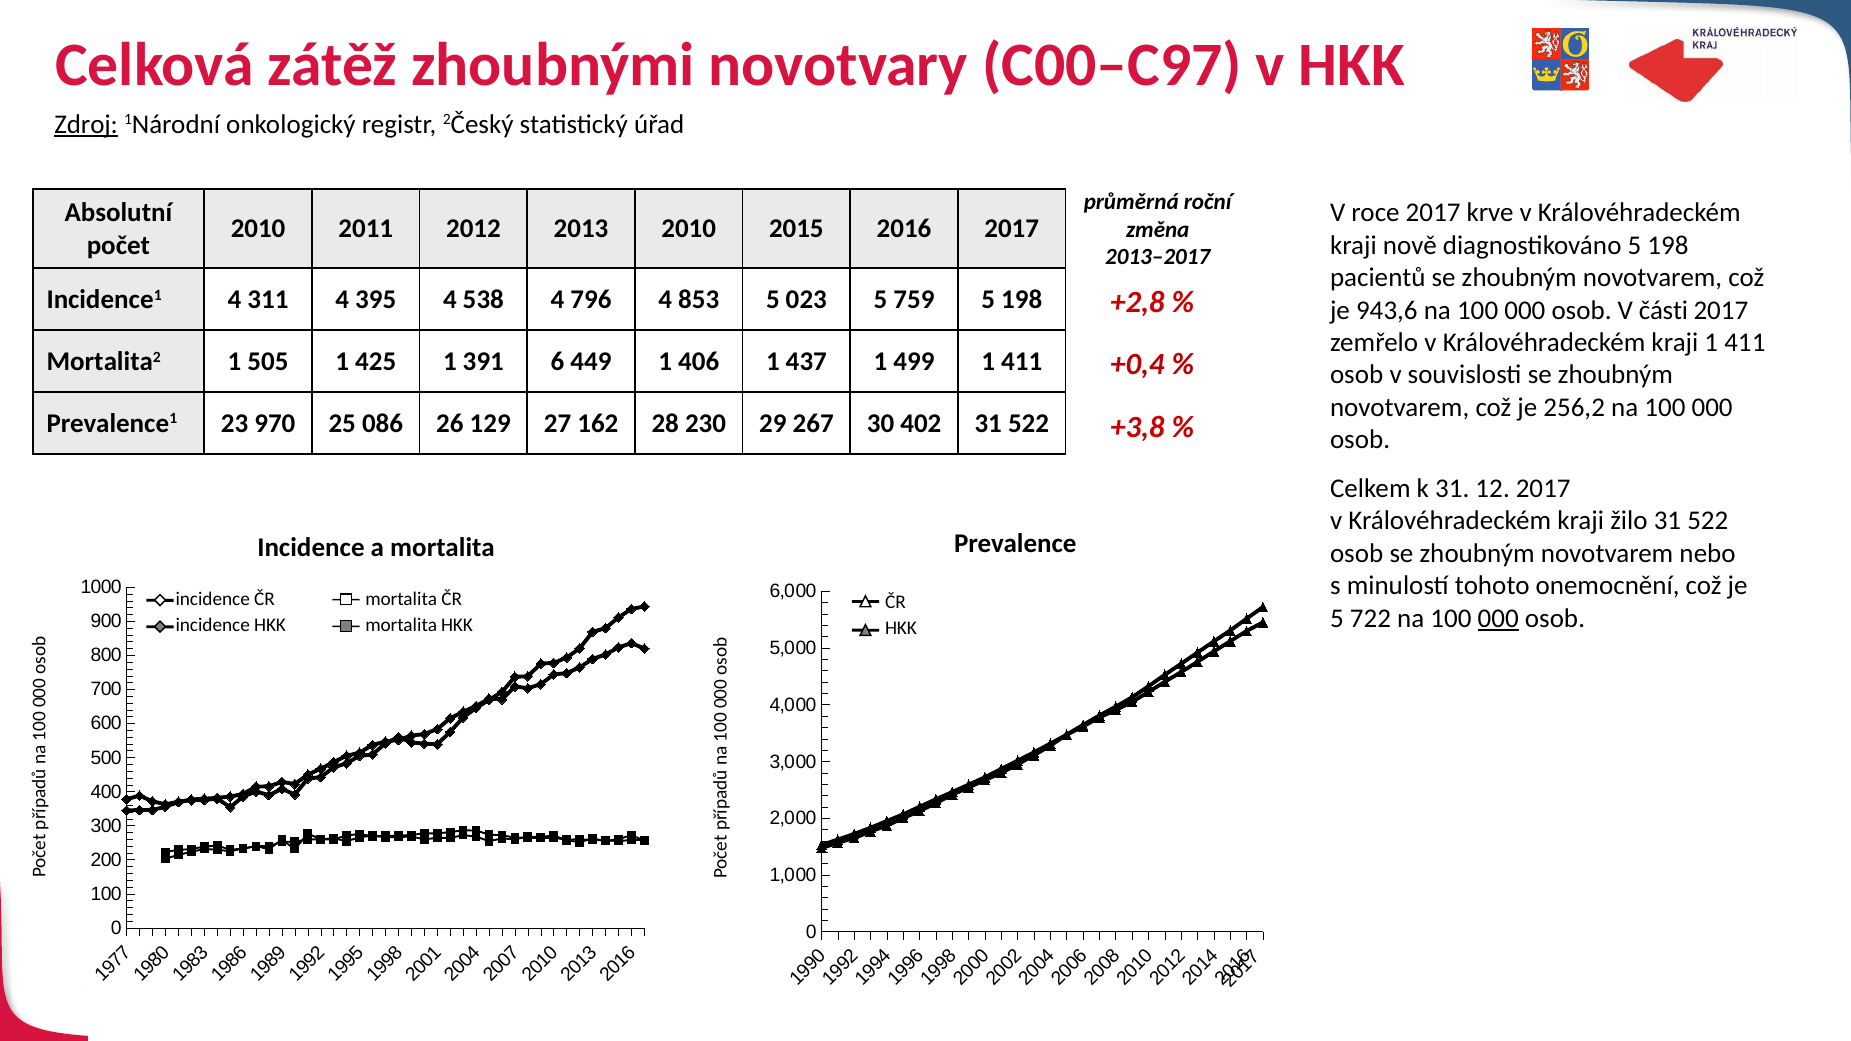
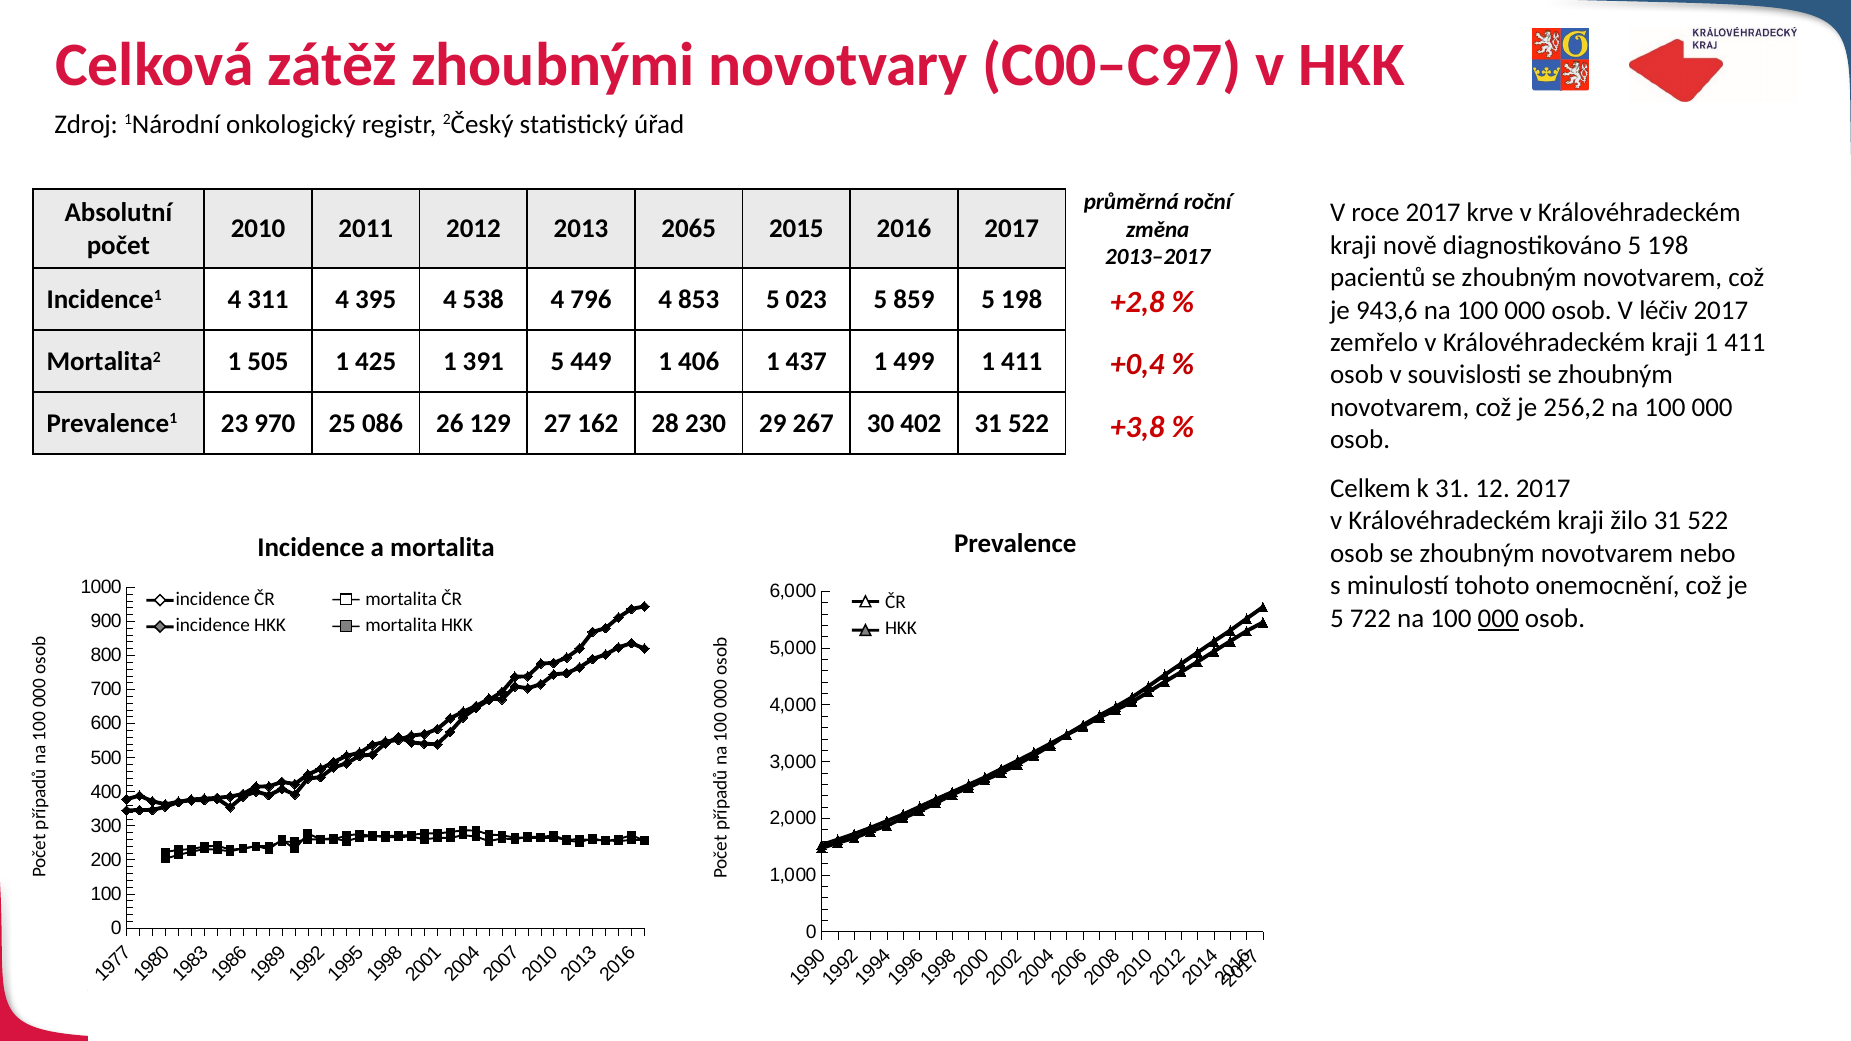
Zdroj underline: present -> none
2013 2010: 2010 -> 2065
759: 759 -> 859
části: části -> léčiv
391 6: 6 -> 5
